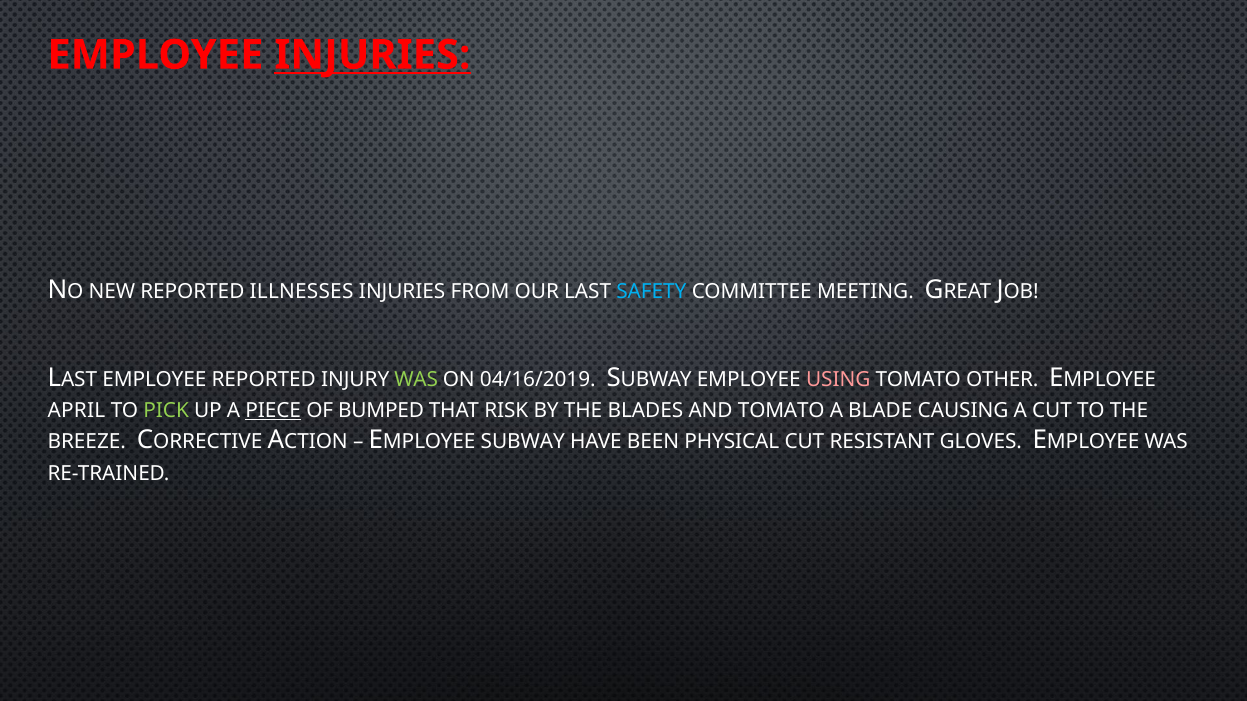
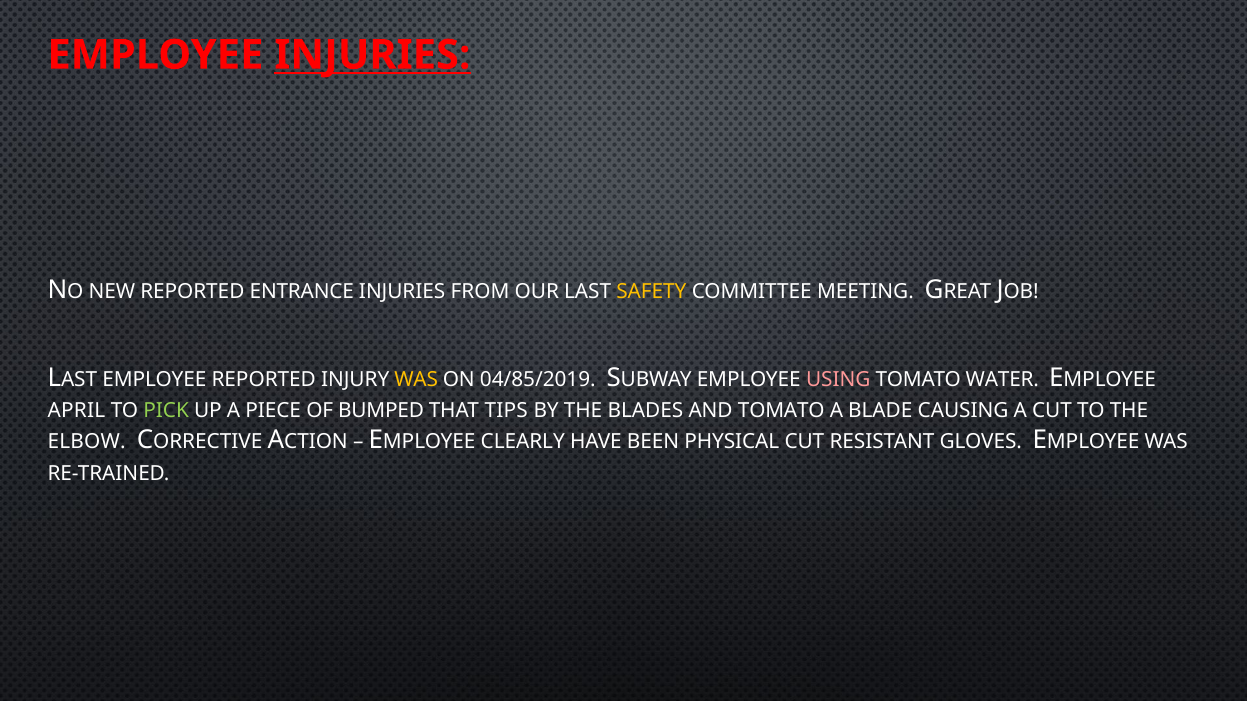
ILLNESSES: ILLNESSES -> ENTRANCE
SAFETY colour: light blue -> yellow
WAS at (416, 380) colour: light green -> yellow
04/16/2019: 04/16/2019 -> 04/85/2019
OTHER: OTHER -> WATER
PIECE underline: present -> none
RISK: RISK -> TIPS
BREEZE: BREEZE -> ELBOW
SUBWAY: SUBWAY -> CLEARLY
